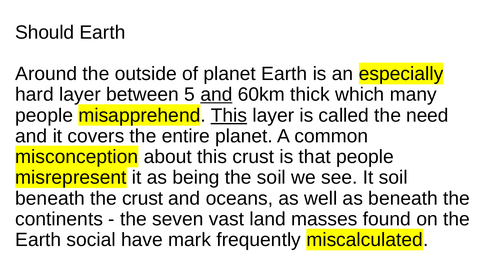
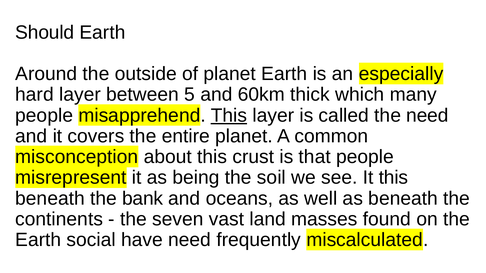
and at (216, 95) underline: present -> none
It soil: soil -> this
the crust: crust -> bank
have mark: mark -> need
